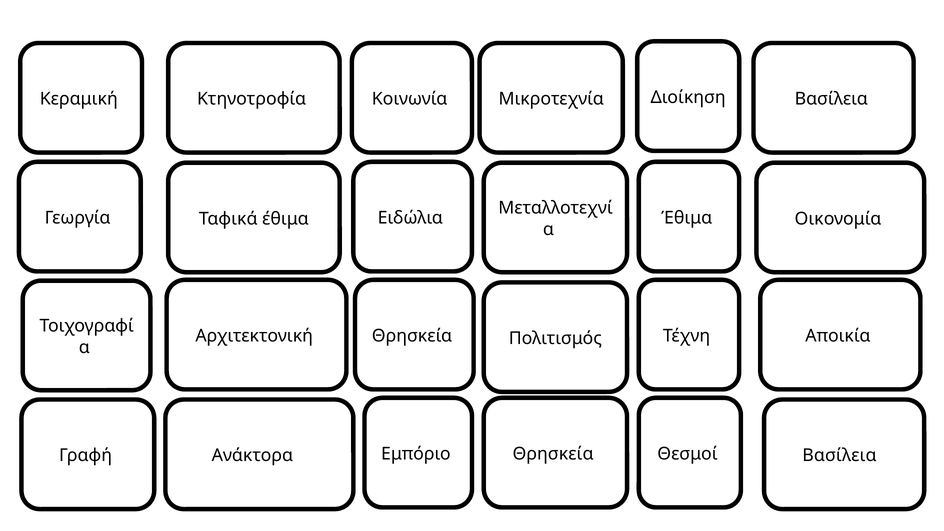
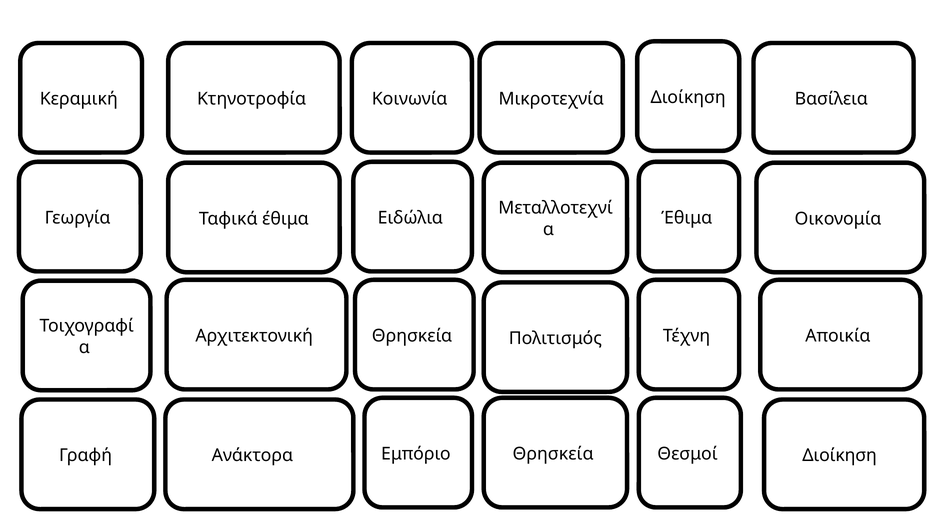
Βασίλεια at (839, 456): Βασίλεια -> Διοίκηση
